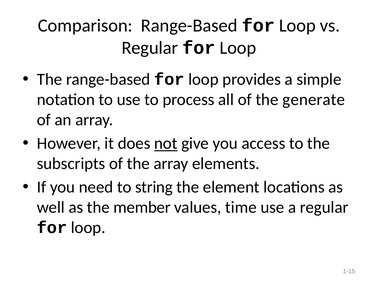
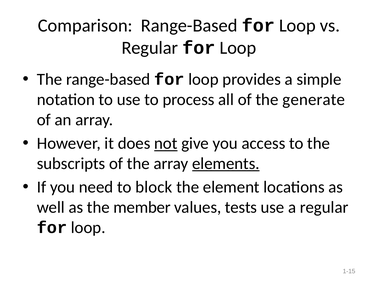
elements underline: none -> present
string: string -> block
time: time -> tests
